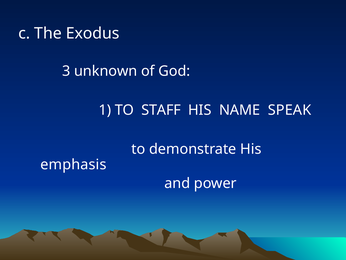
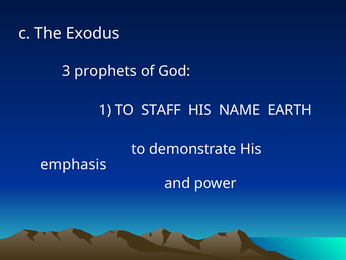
unknown: unknown -> prophets
SPEAK: SPEAK -> EARTH
